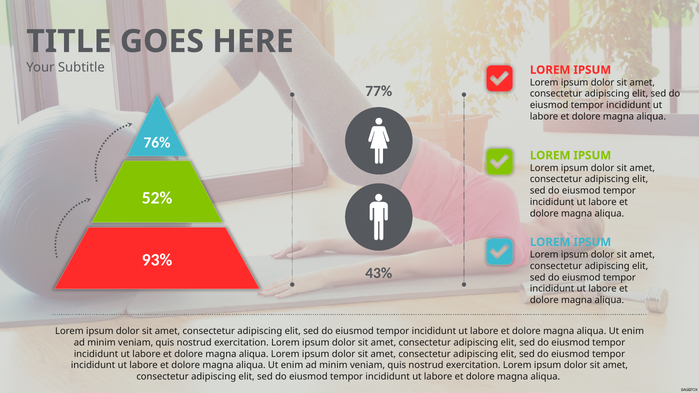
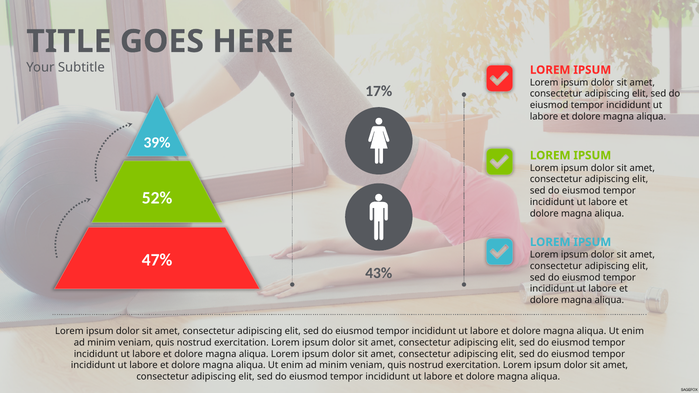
77%: 77% -> 17%
76%: 76% -> 39%
93%: 93% -> 47%
